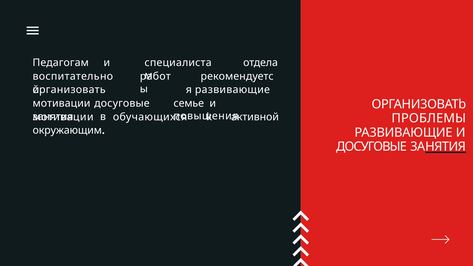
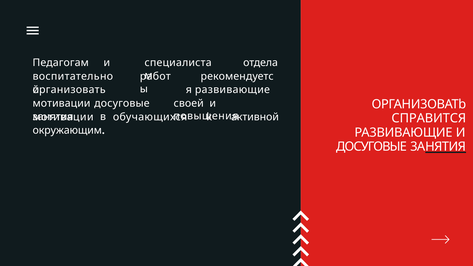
семье: семье -> своей
ПPOБЛEMЫ: ПPOБЛEMЫ -> СПРАВИТСЯ
